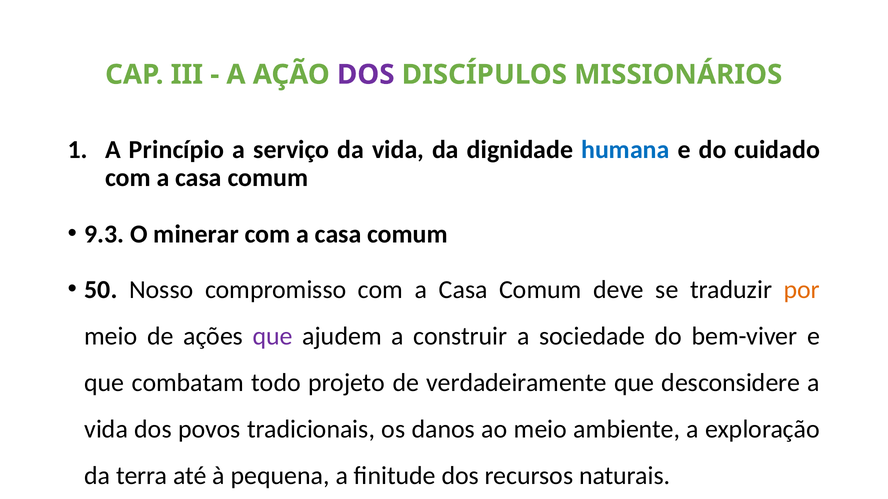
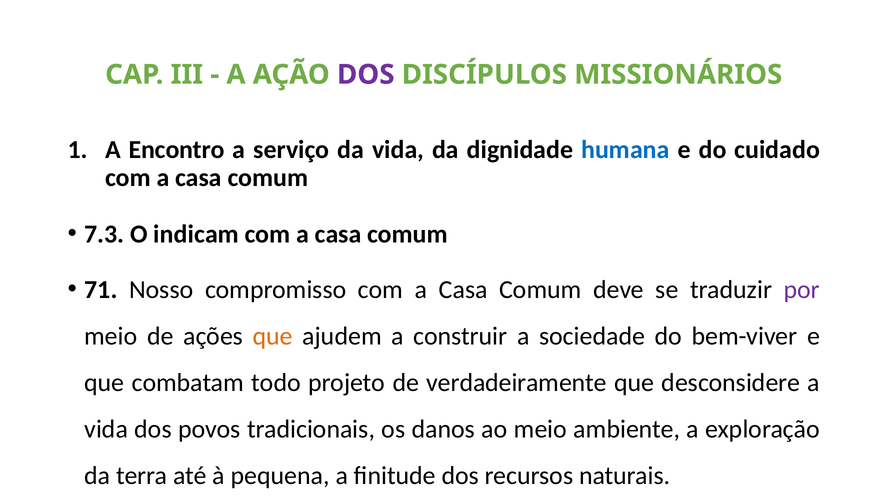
Princípio: Princípio -> Encontro
9.3: 9.3 -> 7.3
minerar: minerar -> indicam
50: 50 -> 71
por colour: orange -> purple
que at (273, 336) colour: purple -> orange
